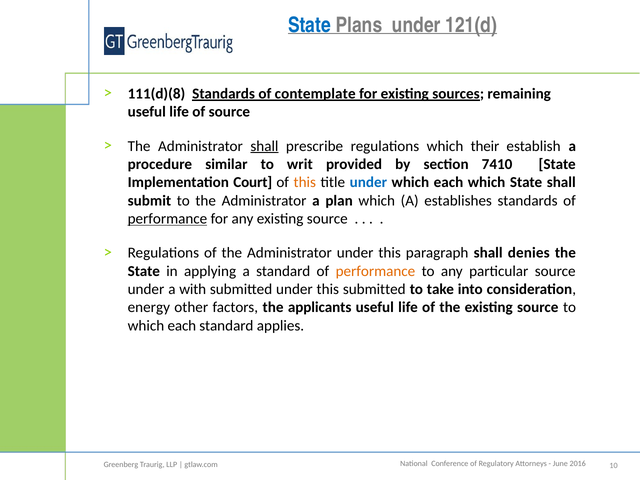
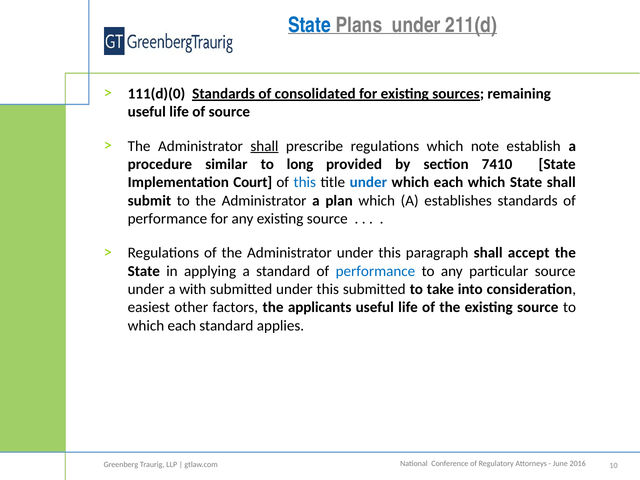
121(d: 121(d -> 211(d
111(d)(8: 111(d)(8 -> 111(d)(0
contemplate: contemplate -> consolidated
their: their -> note
writ: writ -> long
this at (305, 182) colour: orange -> blue
performance at (167, 219) underline: present -> none
denies: denies -> accept
performance at (375, 271) colour: orange -> blue
energy: energy -> easiest
